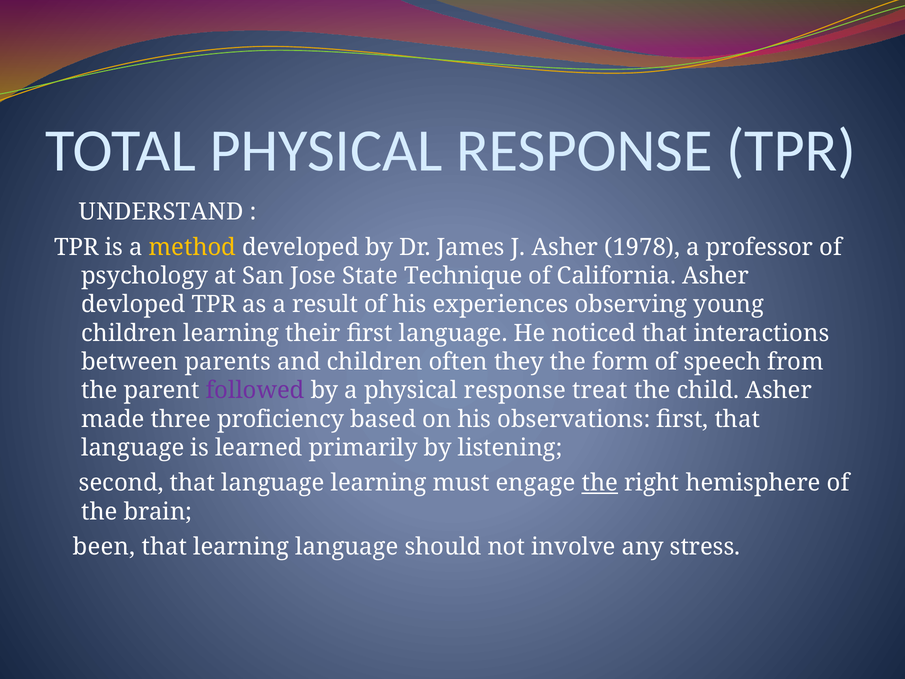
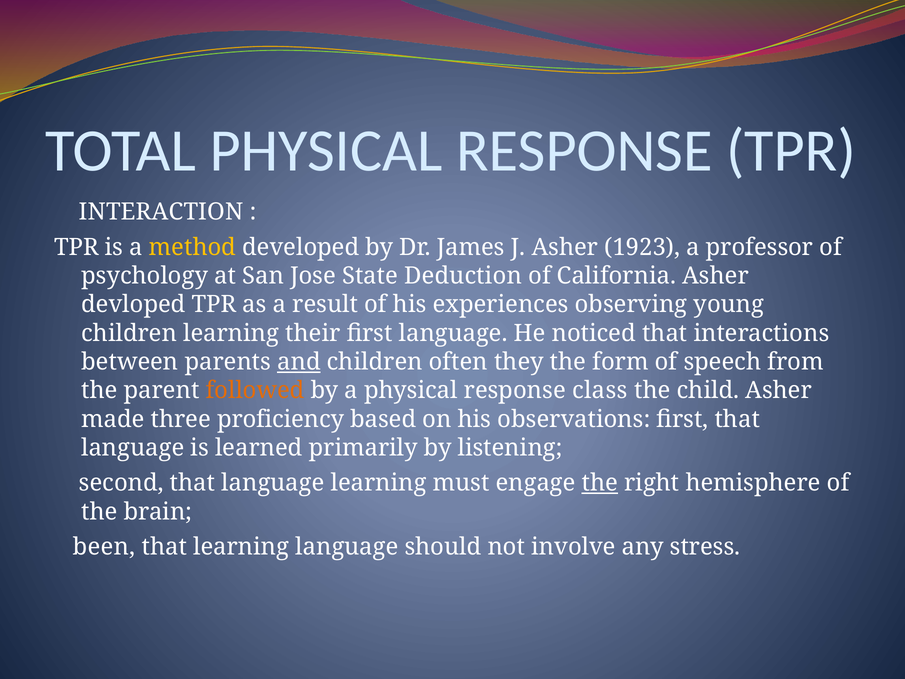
UNDERSTAND: UNDERSTAND -> INTERACTION
1978: 1978 -> 1923
Technique: Technique -> Deduction
and underline: none -> present
followed colour: purple -> orange
treat: treat -> class
